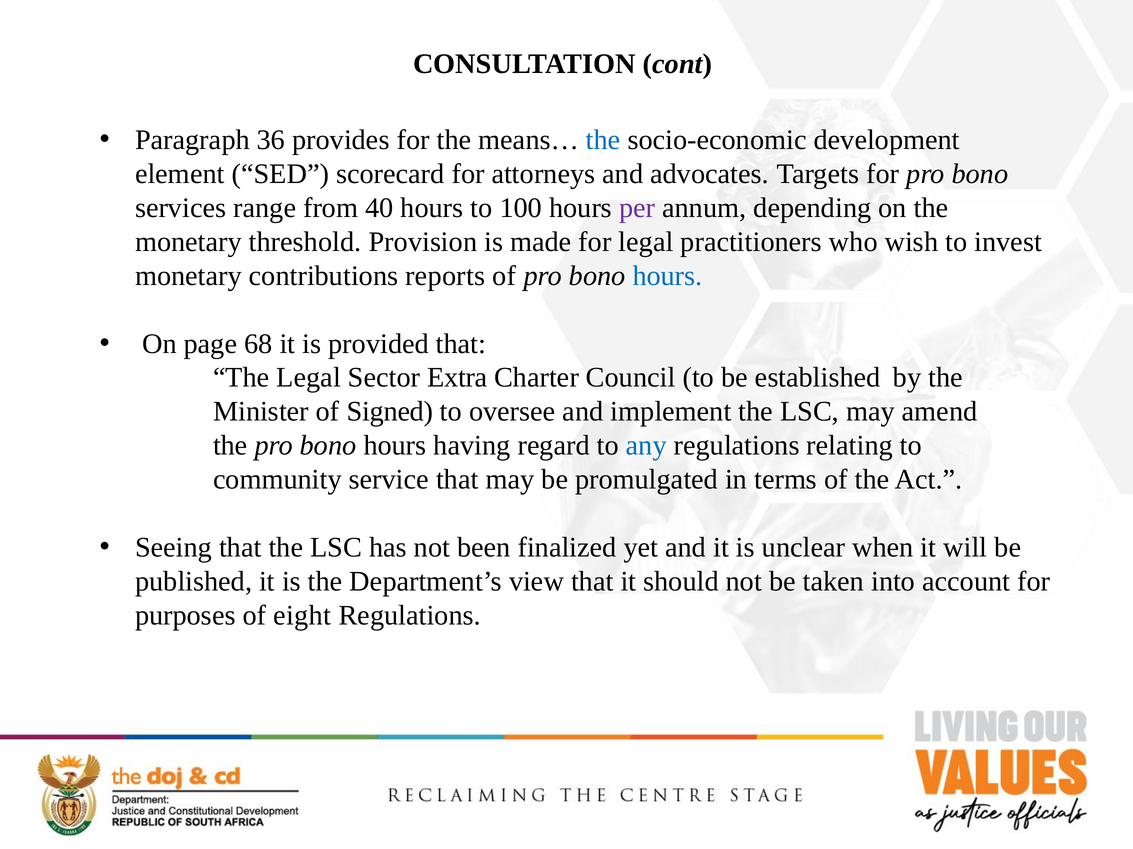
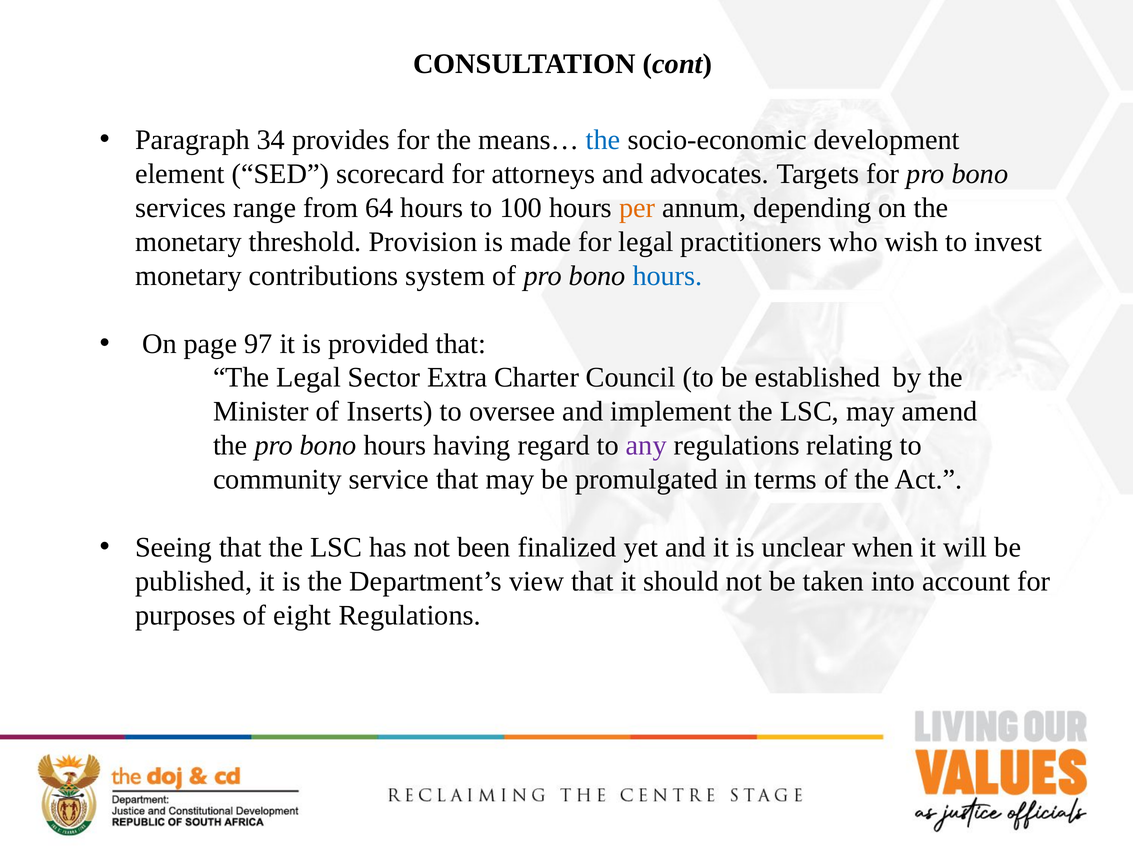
36: 36 -> 34
40: 40 -> 64
per colour: purple -> orange
reports: reports -> system
68: 68 -> 97
Signed: Signed -> Inserts
any colour: blue -> purple
